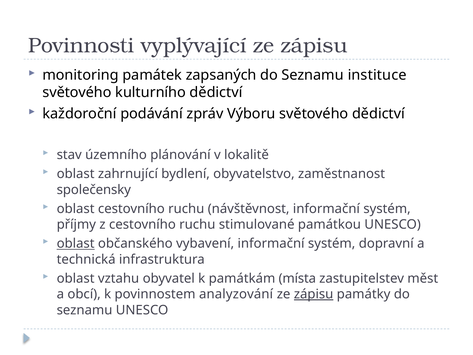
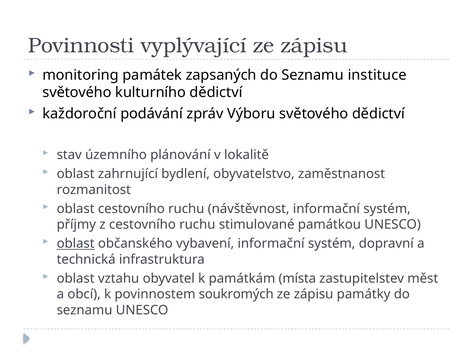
společensky: společensky -> rozmanitost
analyzování: analyzování -> soukromých
zápisu at (314, 294) underline: present -> none
